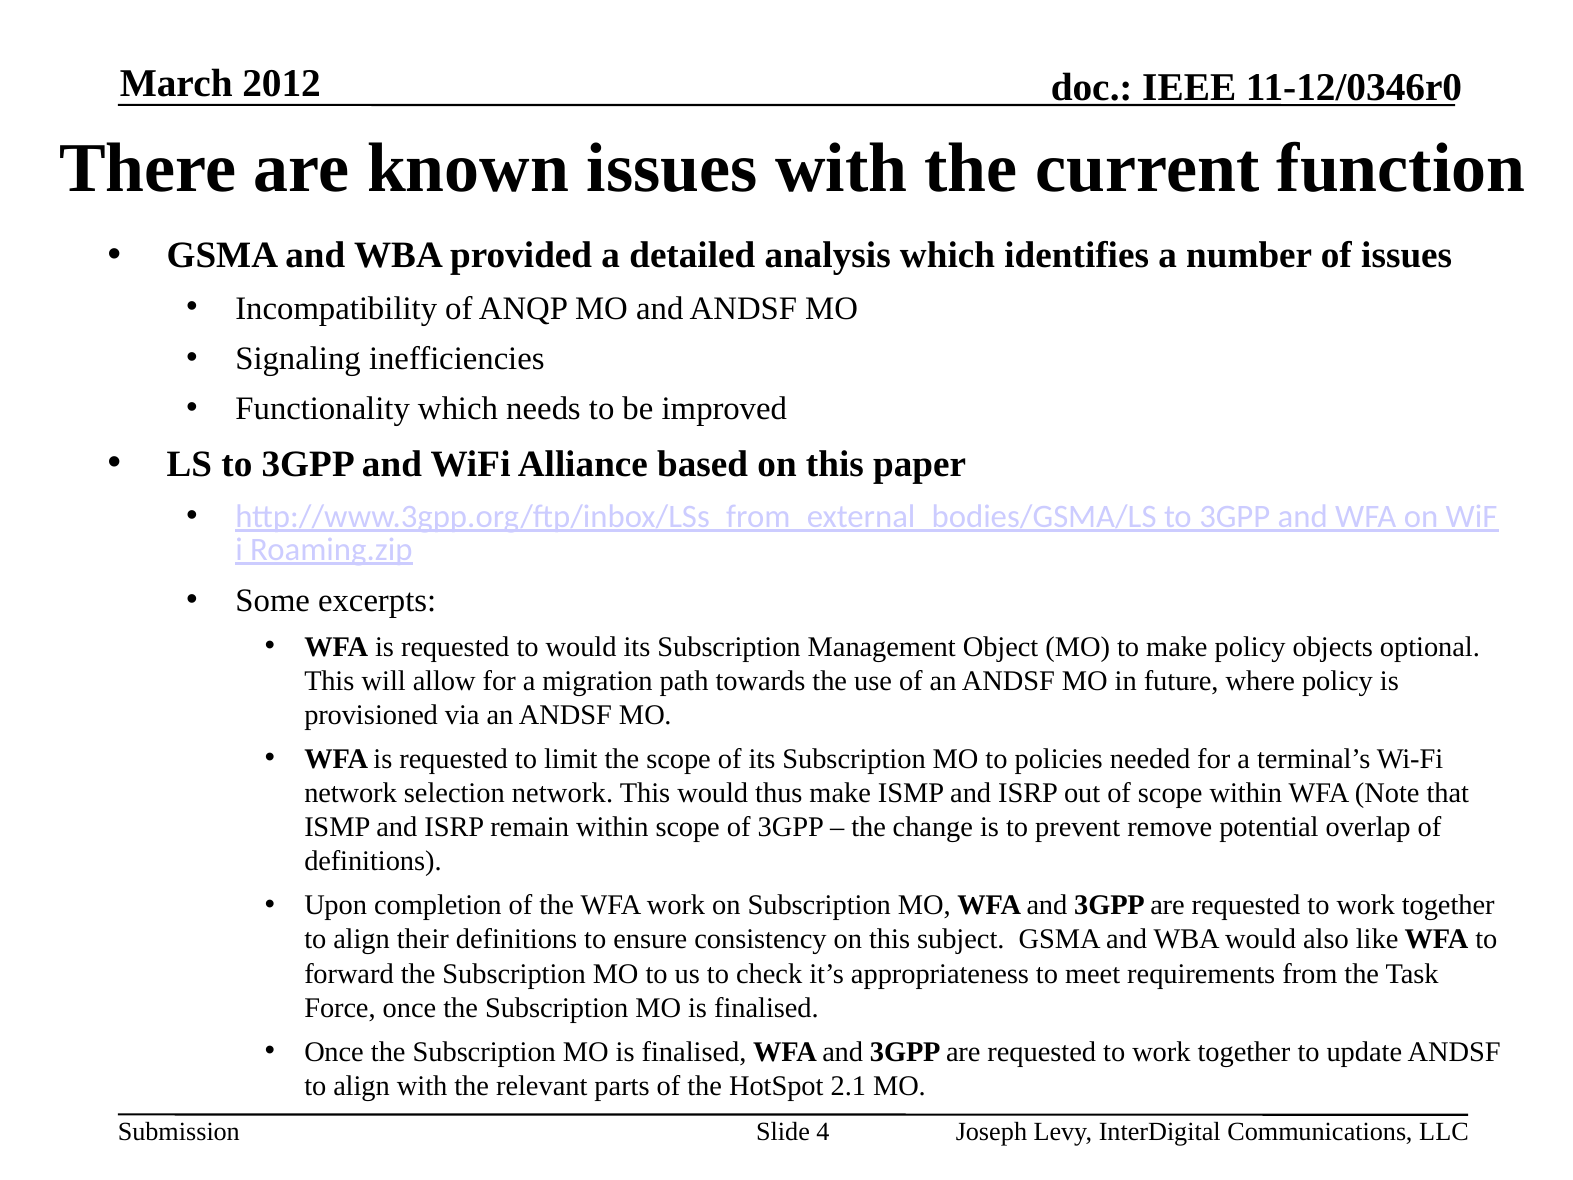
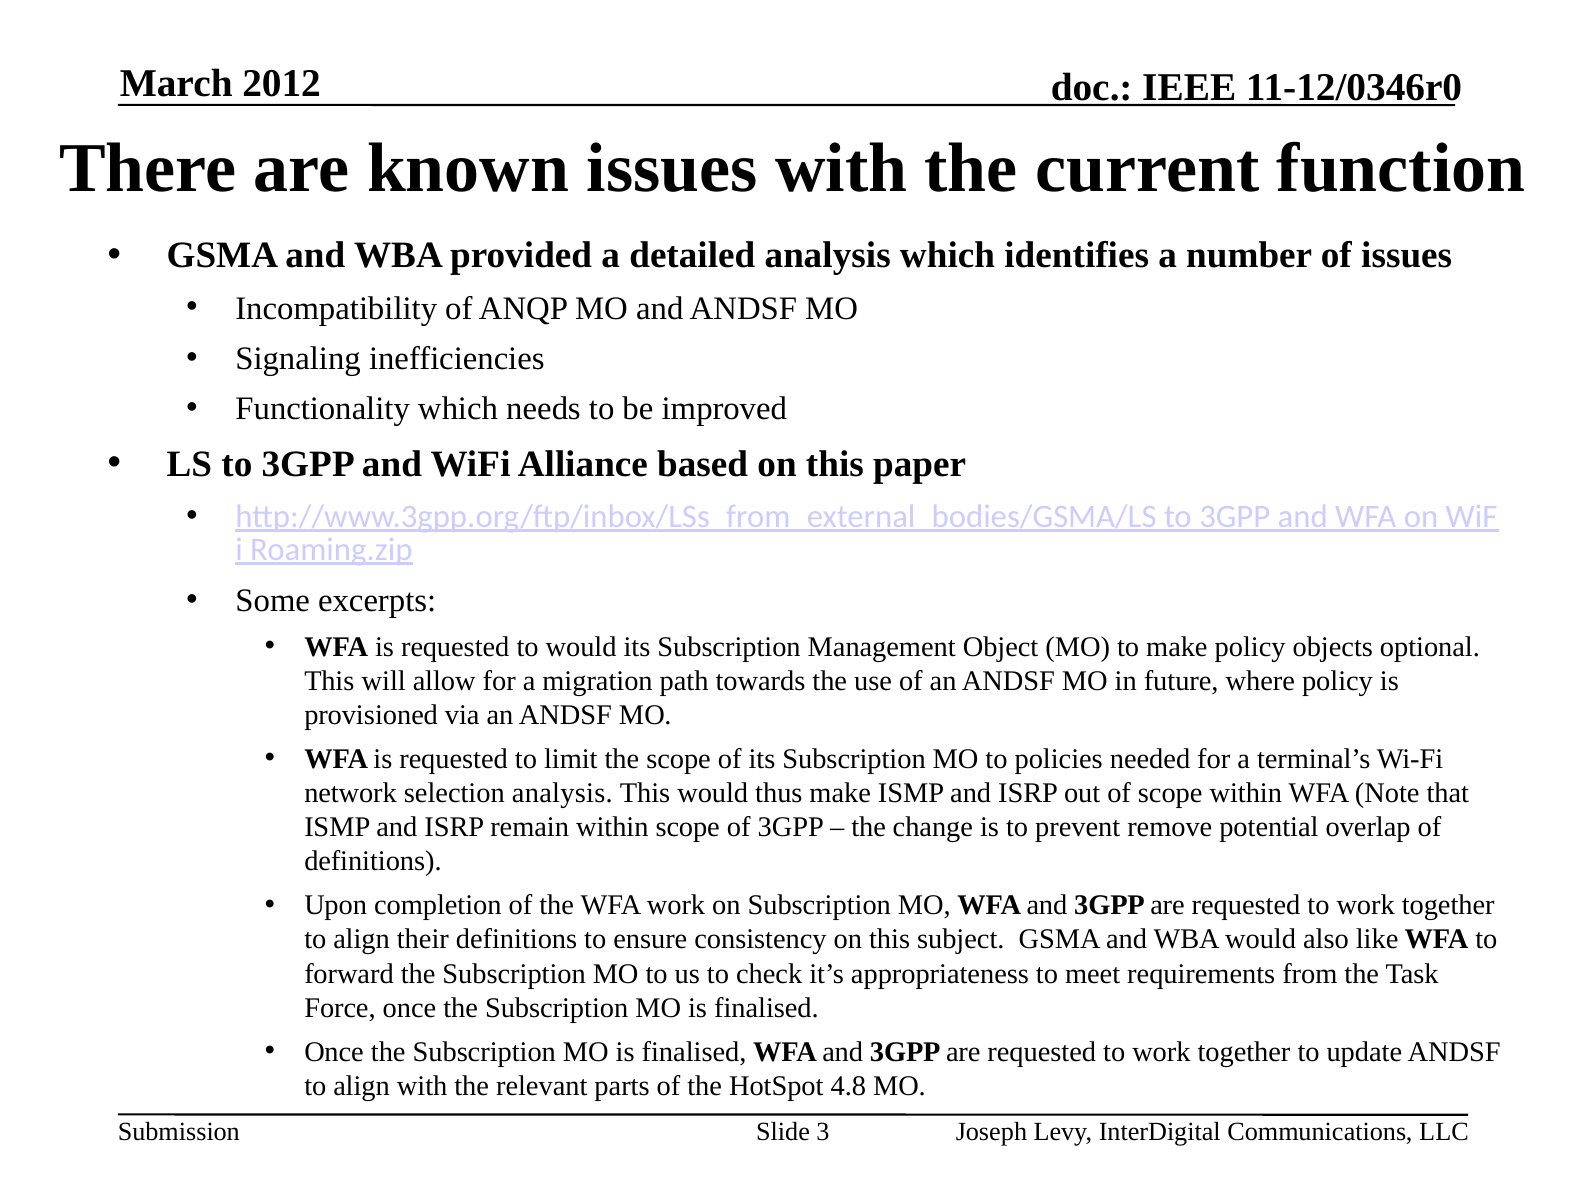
selection network: network -> analysis
2.1: 2.1 -> 4.8
4: 4 -> 3
